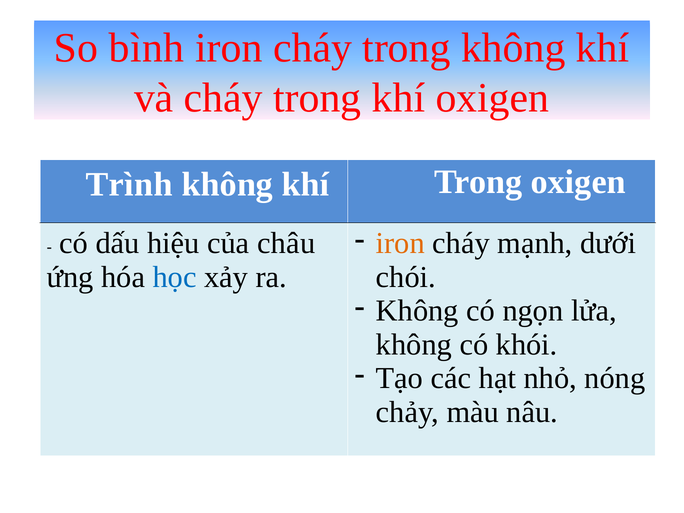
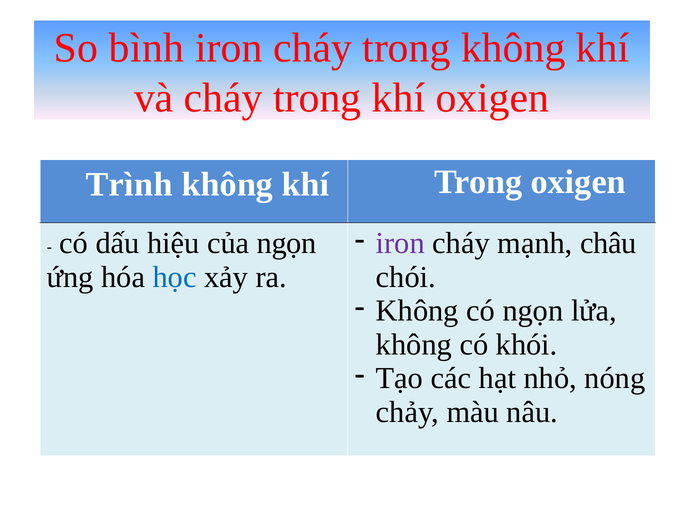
iron at (400, 243) colour: orange -> purple
dưới: dưới -> châu
của châu: châu -> ngọn
